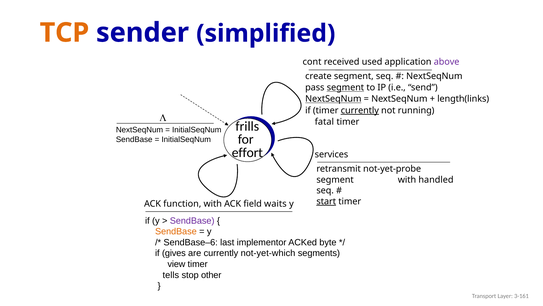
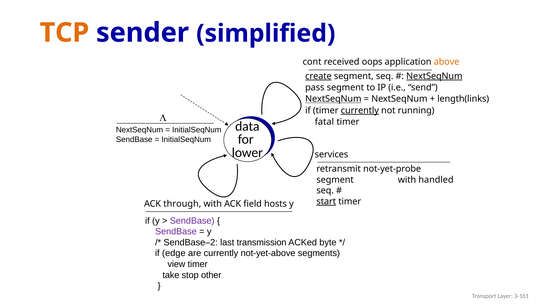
used: used -> oops
above colour: purple -> orange
create underline: none -> present
NextSeqNum at (434, 76) underline: none -> present
segment at (345, 87) underline: present -> none
frills: frills -> data
effort: effort -> lower
function: function -> through
waits: waits -> hosts
SendBase at (176, 231) colour: orange -> purple
SendBase–6: SendBase–6 -> SendBase–2
implementor: implementor -> transmission
gives: gives -> edge
not-yet-which: not-yet-which -> not-yet-above
tells: tells -> take
